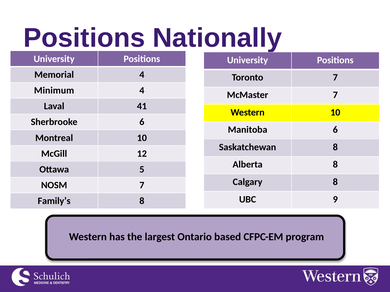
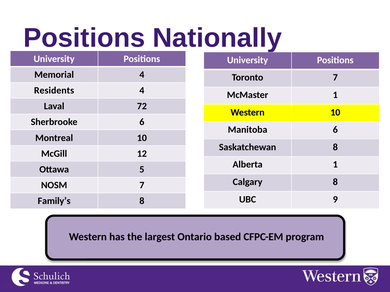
Minimum: Minimum -> Residents
McMaster 7: 7 -> 1
41: 41 -> 72
Alberta 8: 8 -> 1
